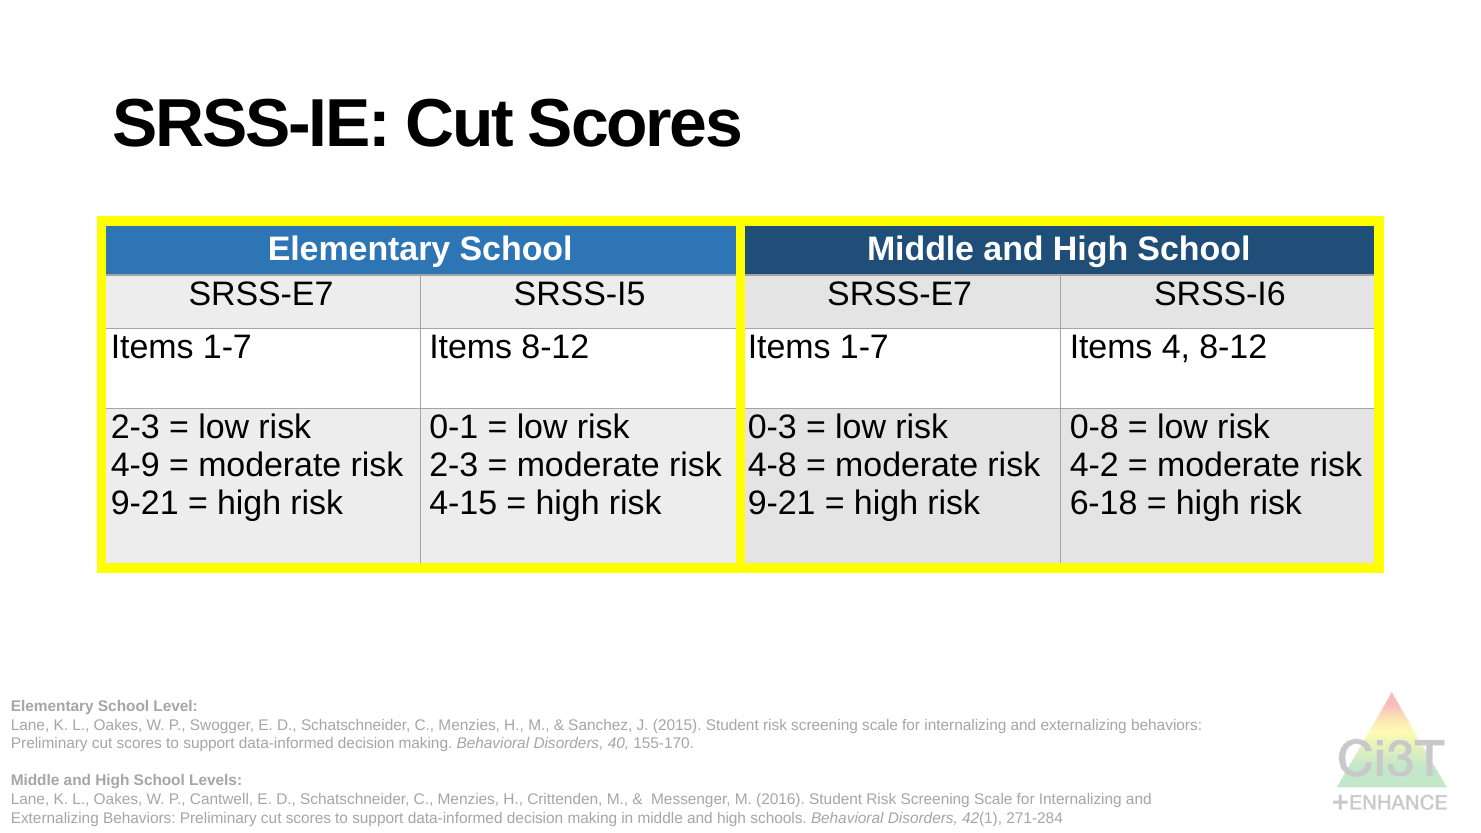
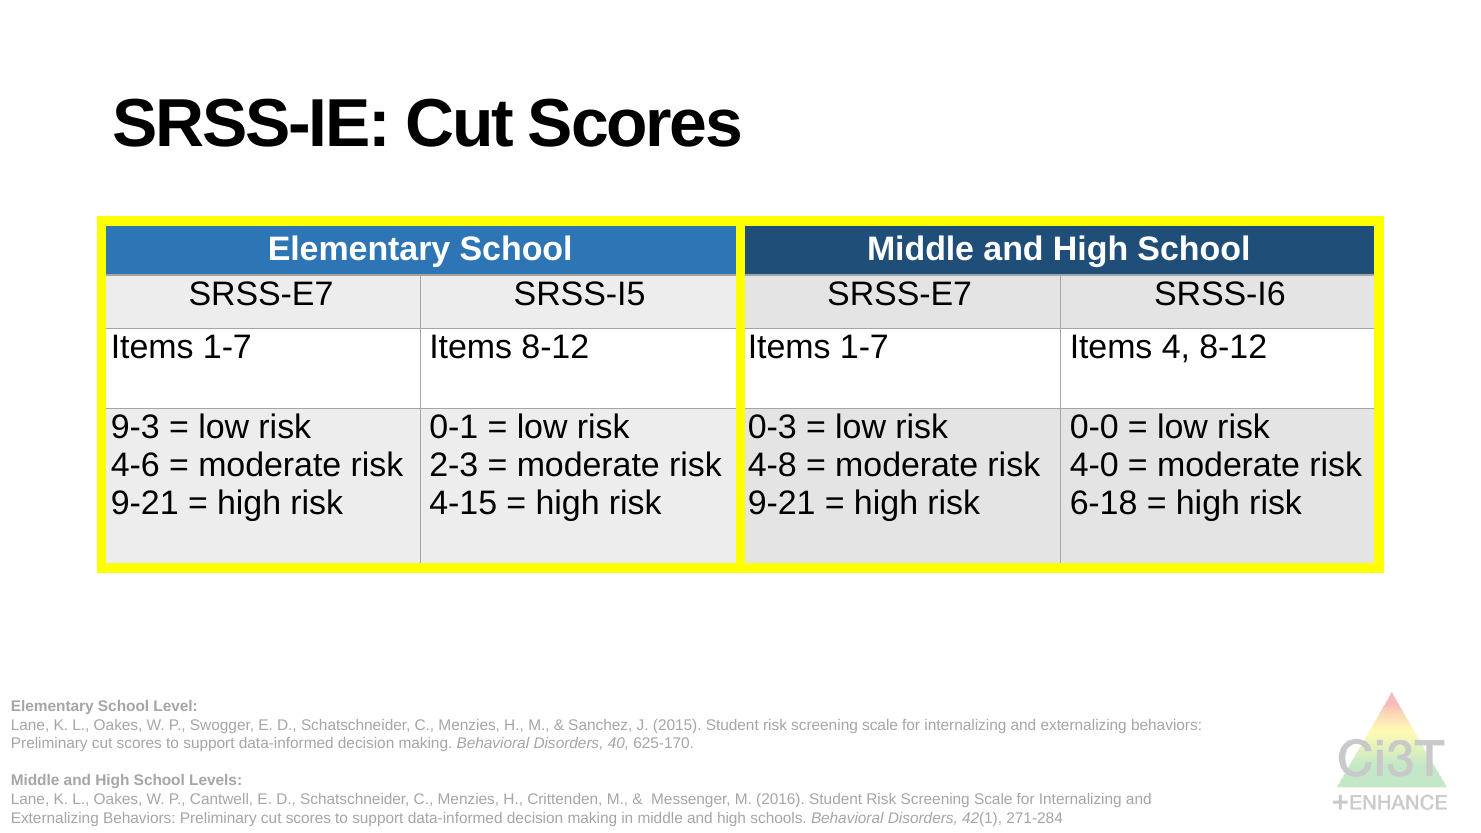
2-3 at (135, 428): 2-3 -> 9-3
0-8: 0-8 -> 0-0
4-9: 4-9 -> 4-6
4-2: 4-2 -> 4-0
155-170: 155-170 -> 625-170
